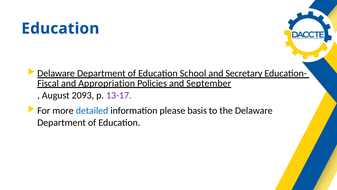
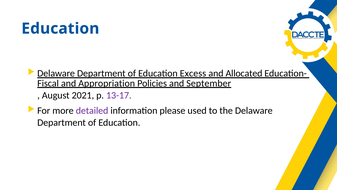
School: School -> Excess
Secretary: Secretary -> Allocated
2093: 2093 -> 2021
detailed colour: blue -> purple
basis: basis -> used
